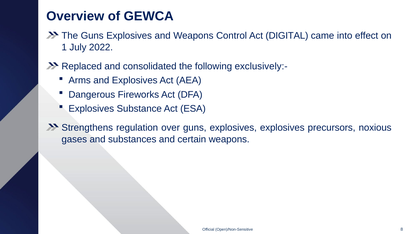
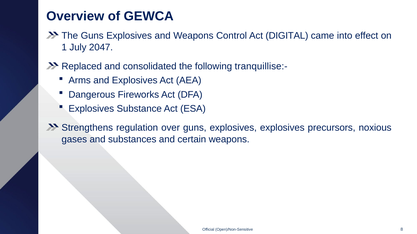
2022: 2022 -> 2047
exclusively:-: exclusively:- -> tranquillise:-
